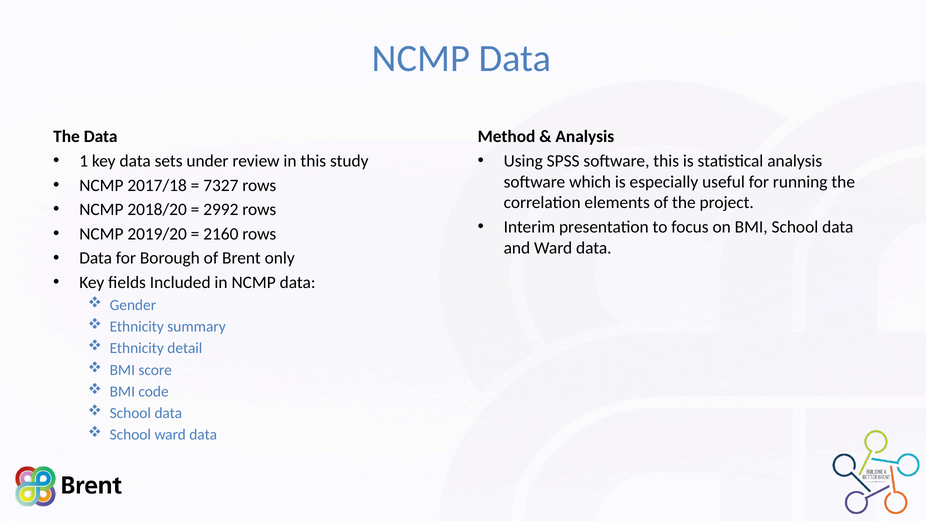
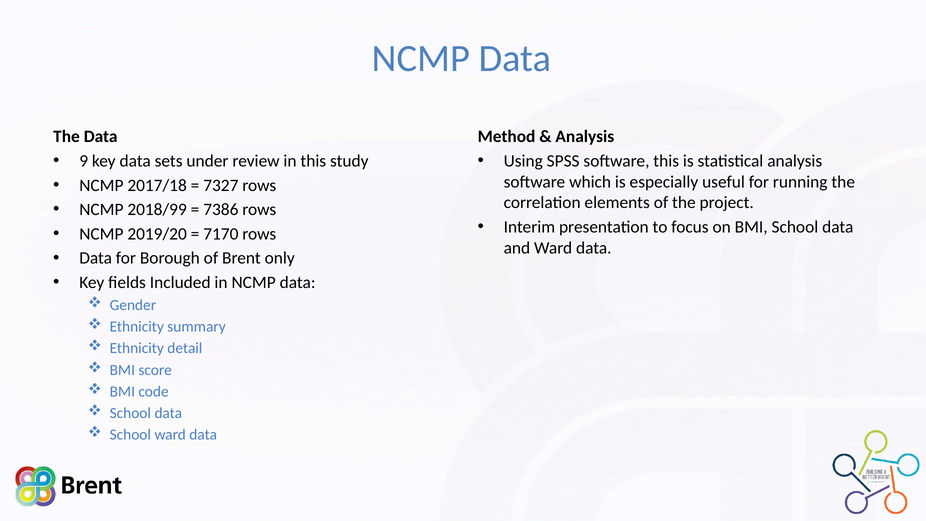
1: 1 -> 9
2018/20: 2018/20 -> 2018/99
2992: 2992 -> 7386
2160: 2160 -> 7170
